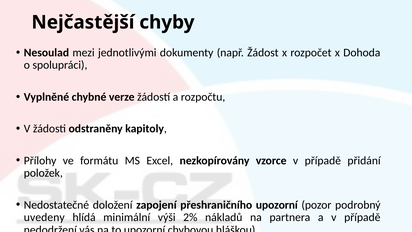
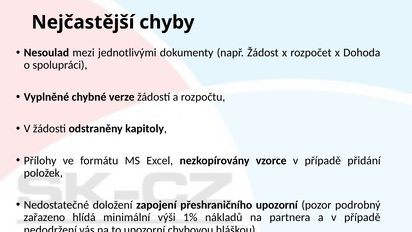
uvedeny: uvedeny -> zařazeno
2%: 2% -> 1%
